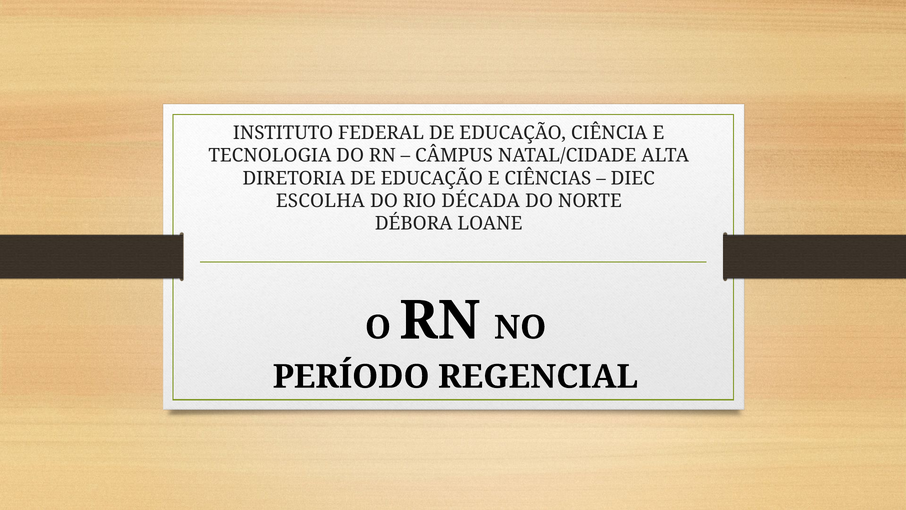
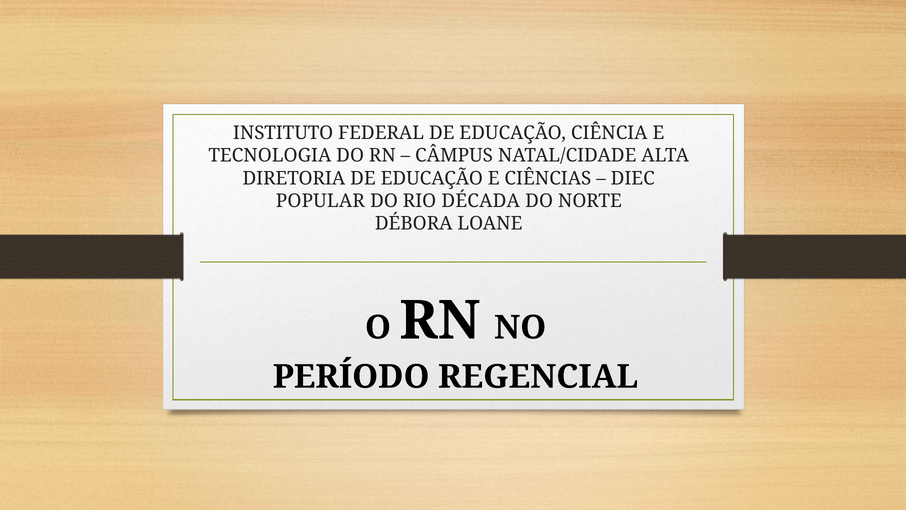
ESCOLHA: ESCOLHA -> POPULAR
